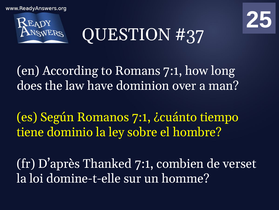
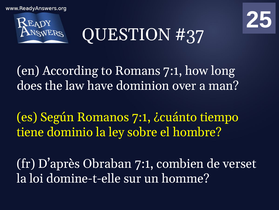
Thanked: Thanked -> Obraban
